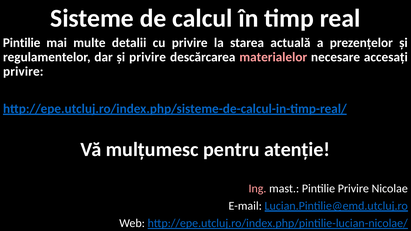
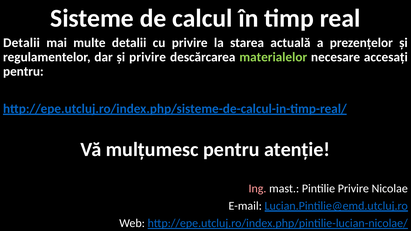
Pintilie at (22, 43): Pintilie -> Detalii
materialelor colour: pink -> light green
privire at (23, 71): privire -> pentru
